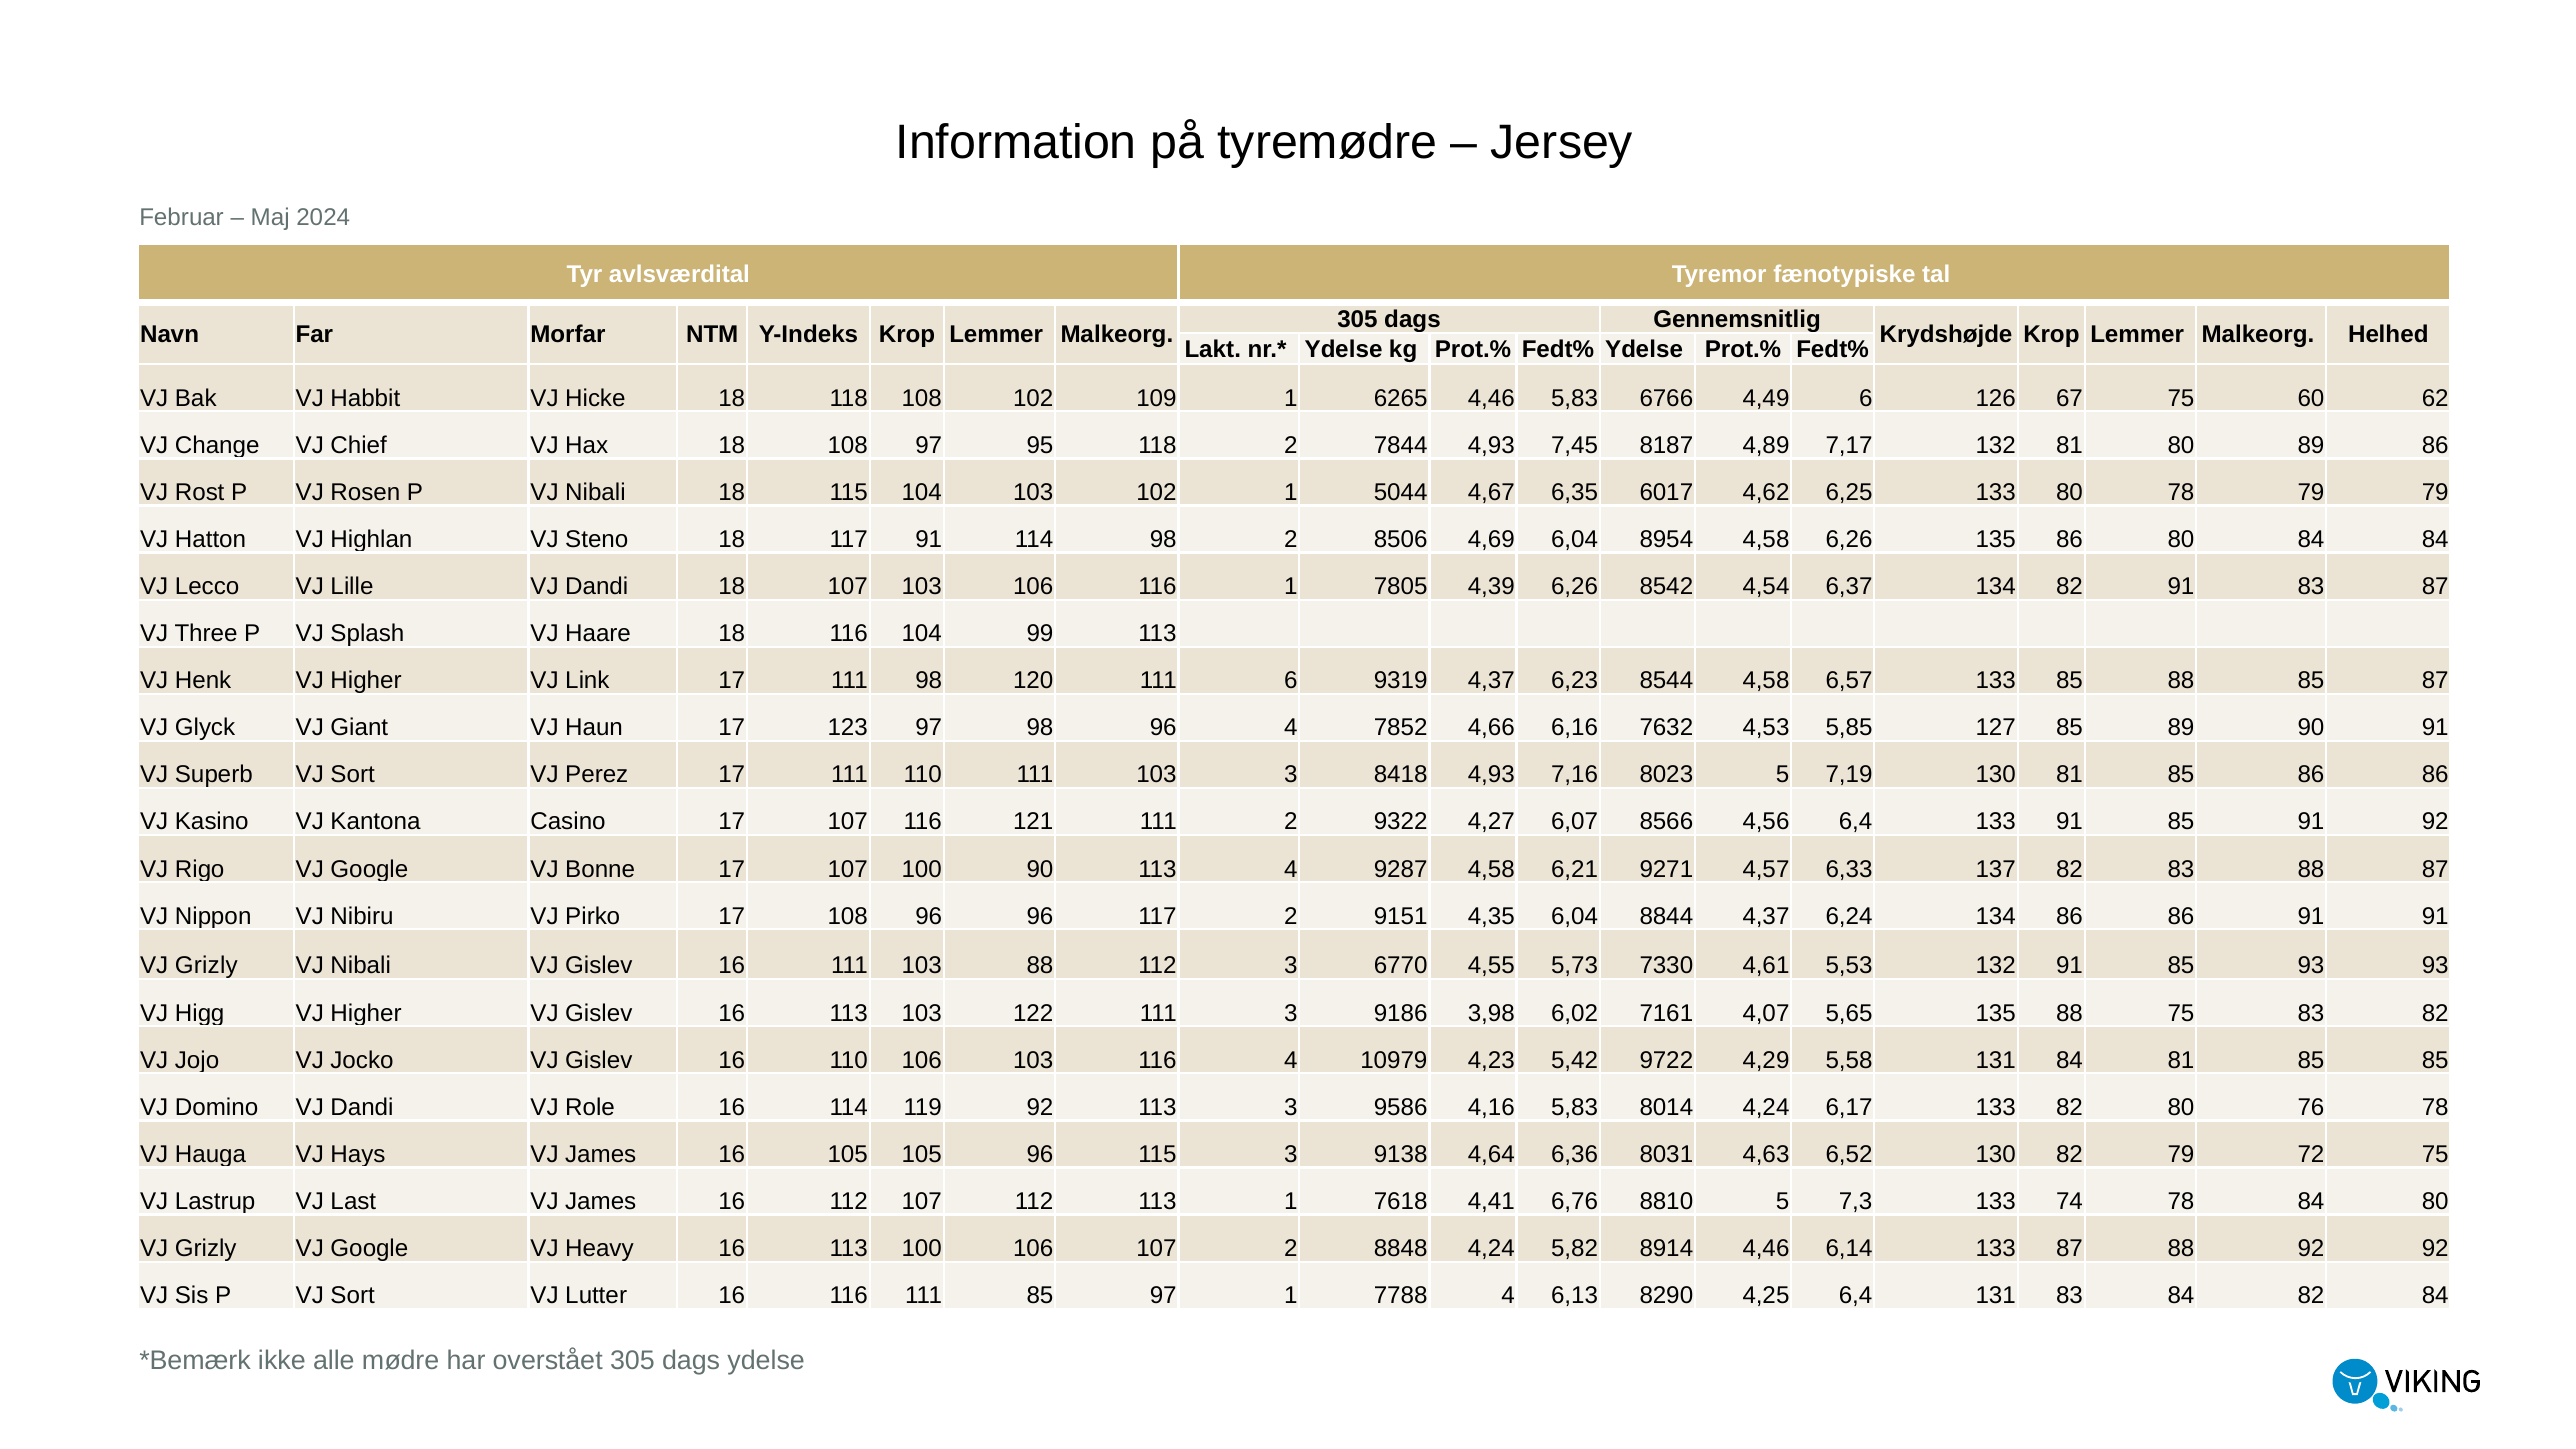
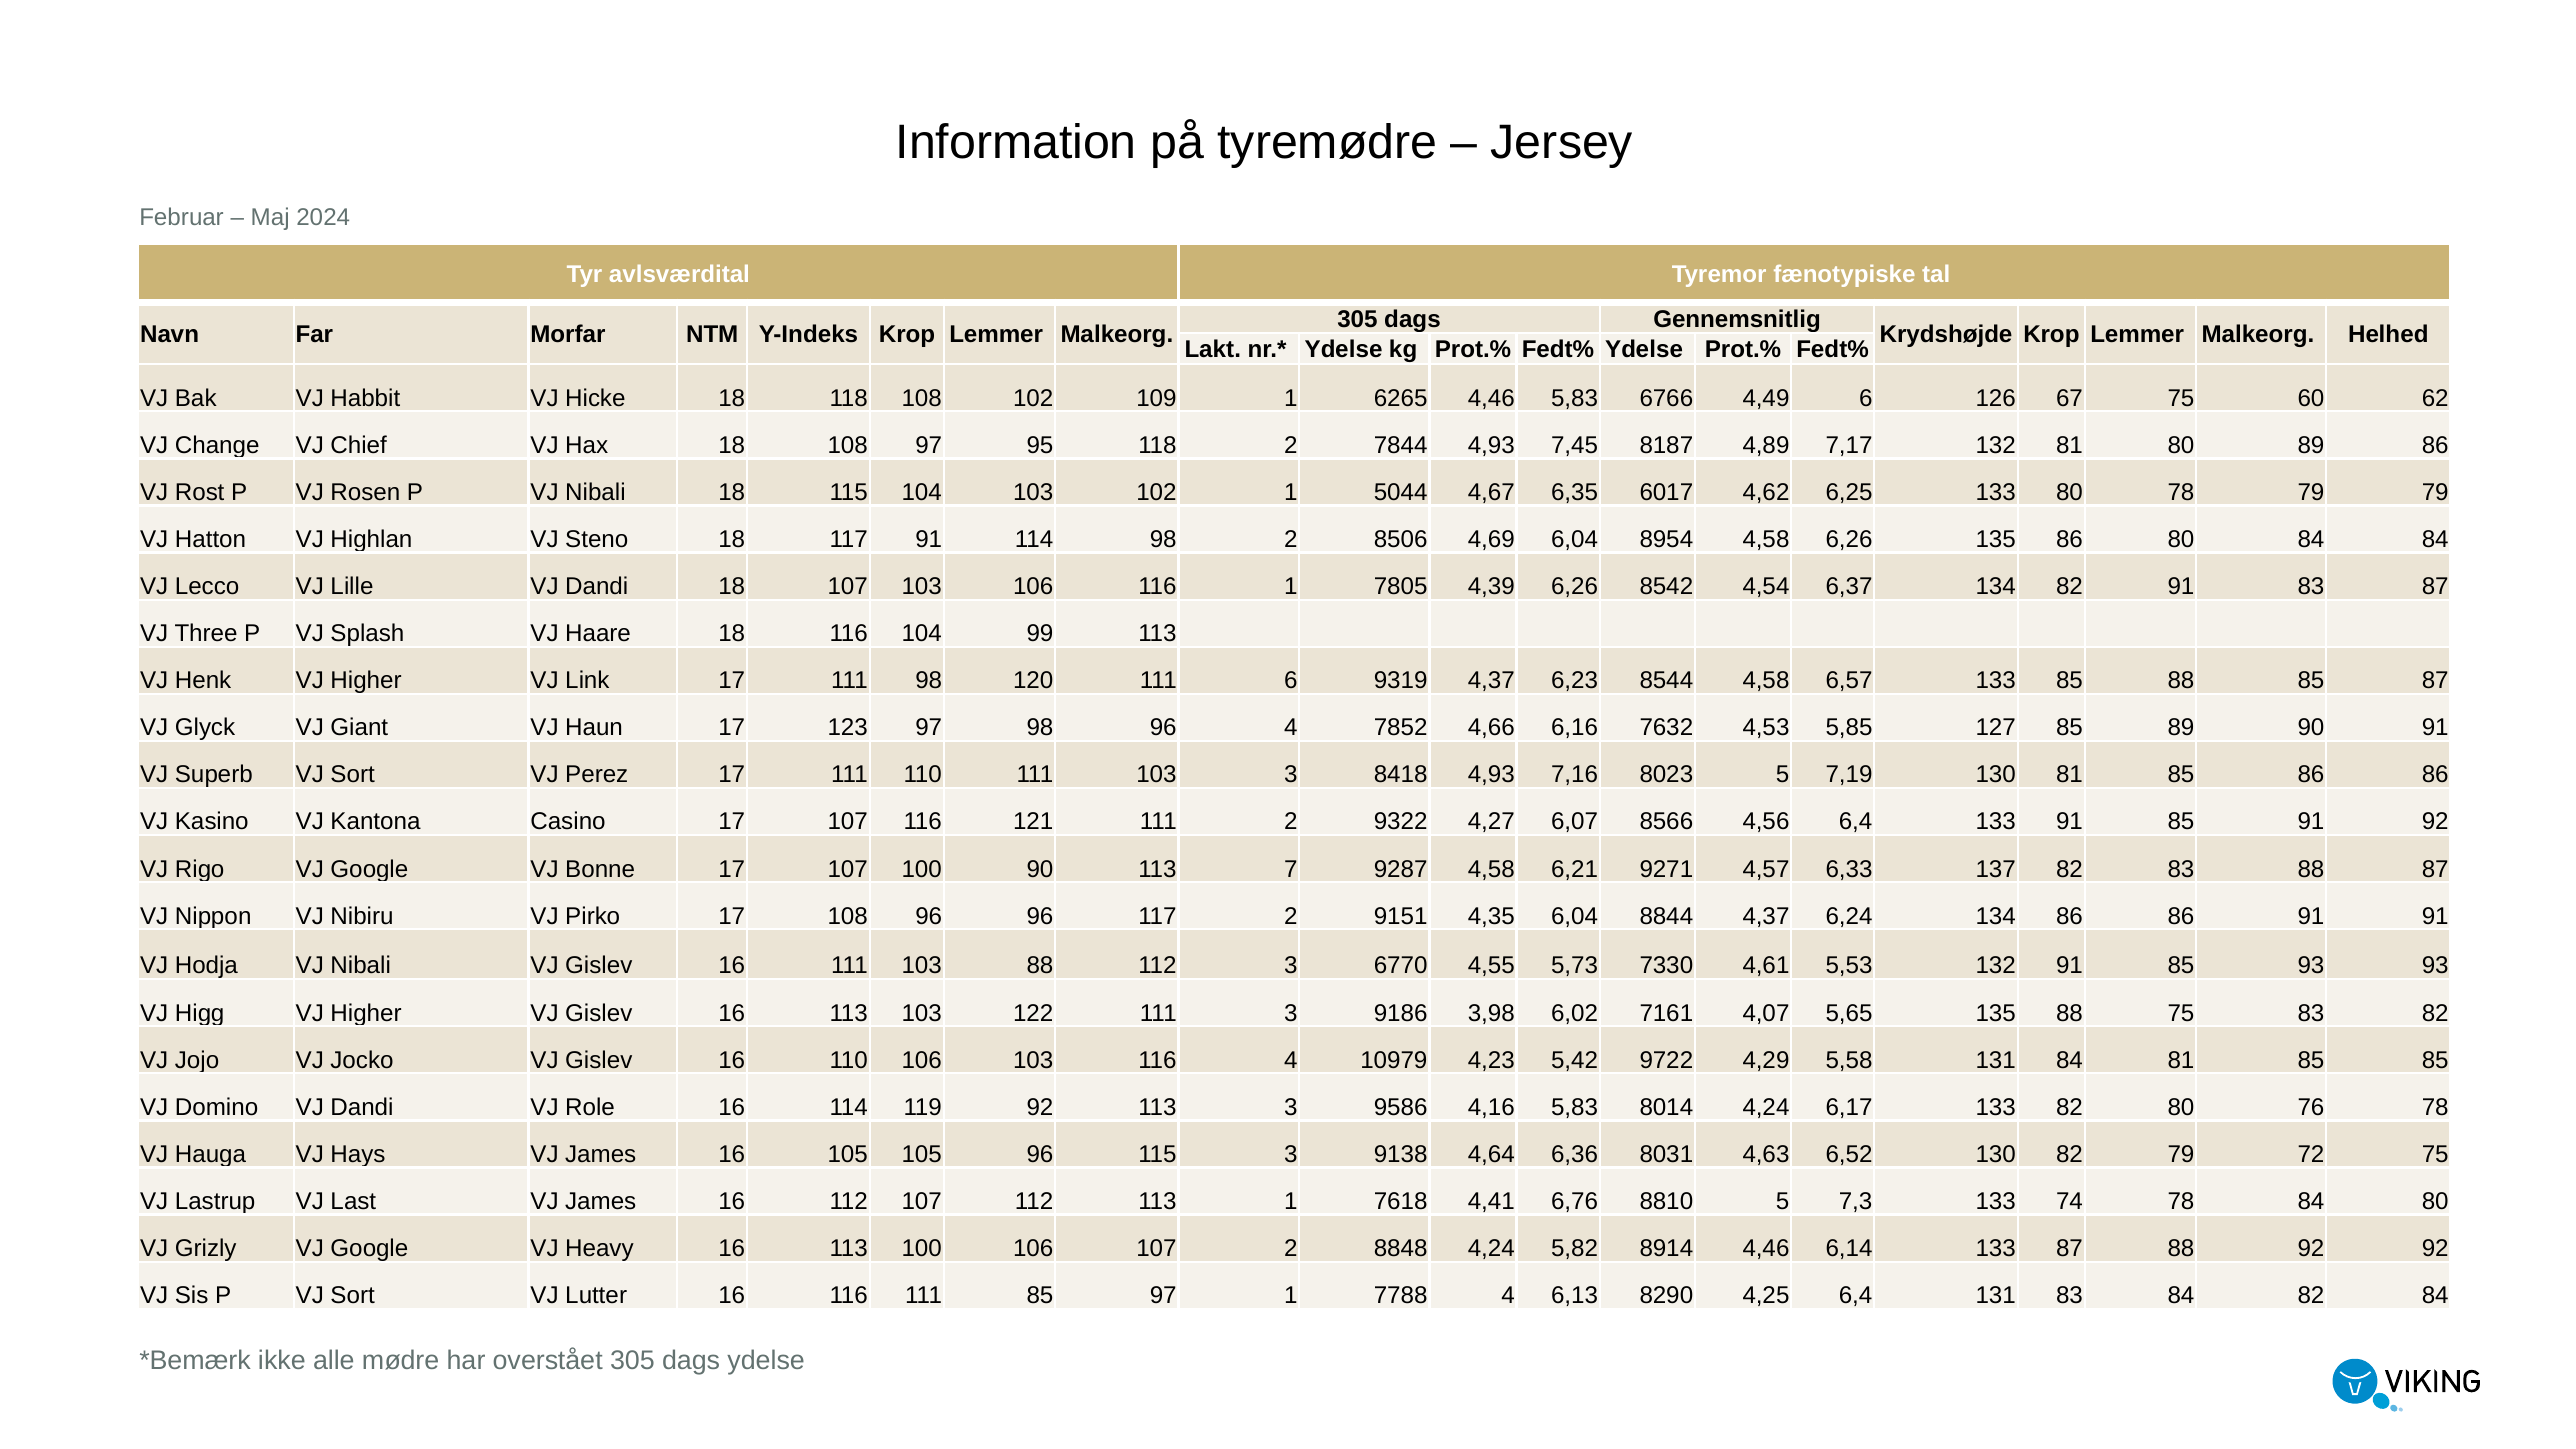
113 4: 4 -> 7
Grizly at (206, 966): Grizly -> Hodja
